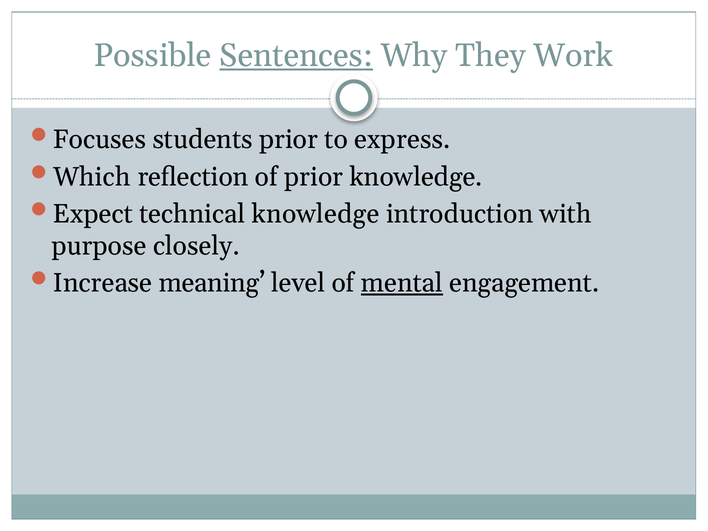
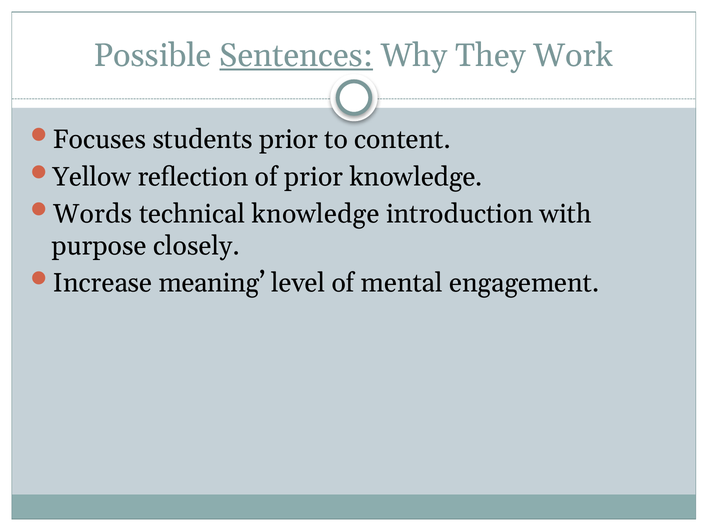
express: express -> content
Which: Which -> Yellow
Expect: Expect -> Words
mental underline: present -> none
